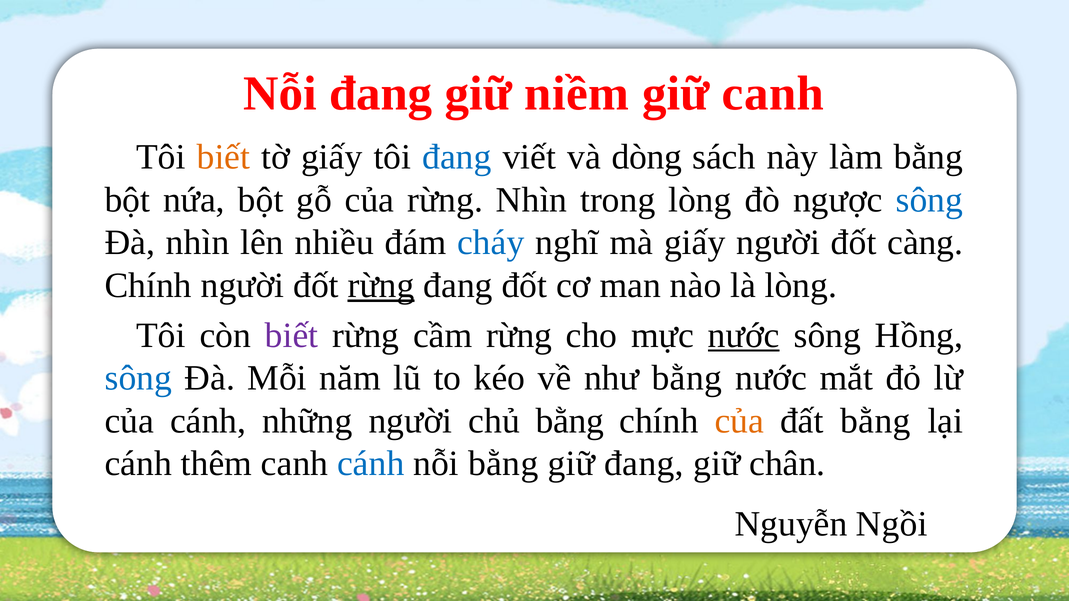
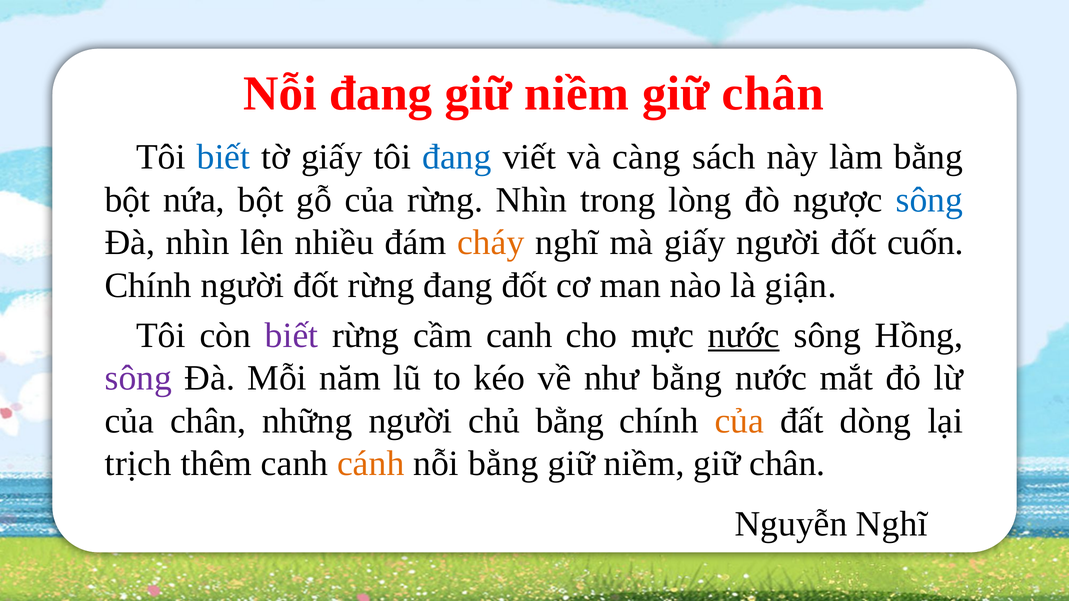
canh at (773, 94): canh -> chân
biết at (223, 157) colour: orange -> blue
dòng: dòng -> càng
cháy colour: blue -> orange
càng: càng -> cuốn
rừng at (381, 286) underline: present -> none
là lòng: lòng -> giận
cầm rừng: rừng -> canh
sông at (138, 378) colour: blue -> purple
của cánh: cánh -> chân
đất bằng: bằng -> dòng
cánh at (138, 464): cánh -> trịch
cánh at (371, 464) colour: blue -> orange
đang at (644, 464): đang -> niềm
Nguyễn Ngồi: Ngồi -> Nghĩ
